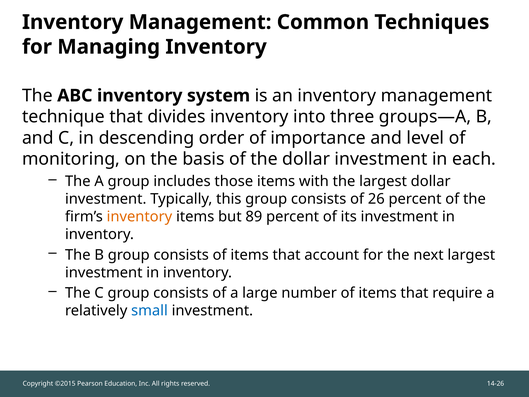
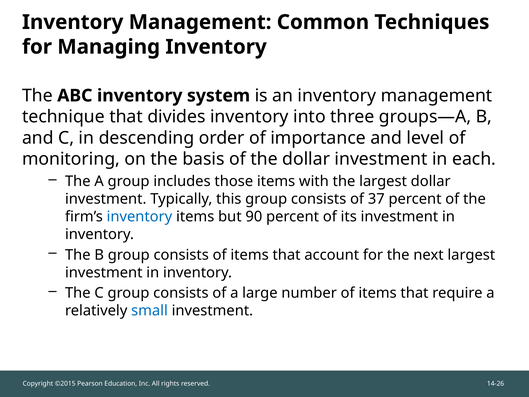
26: 26 -> 37
inventory at (139, 216) colour: orange -> blue
89: 89 -> 90
